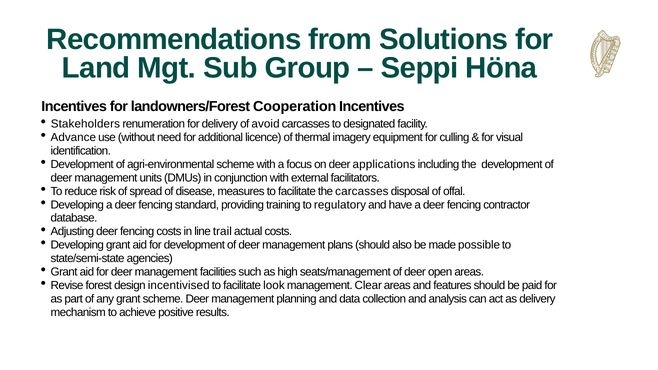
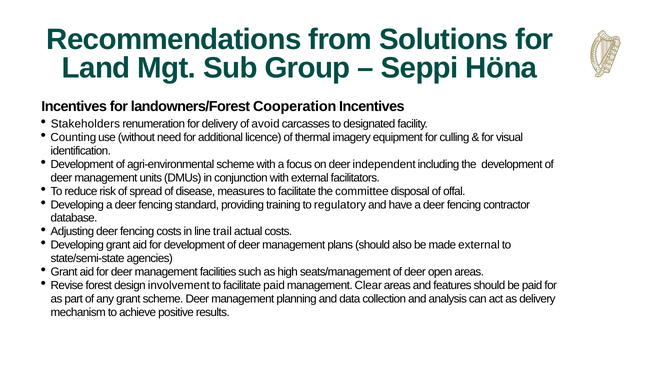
Advance: Advance -> Counting
applications: applications -> independent
the carcasses: carcasses -> committee
made possible: possible -> external
incentivised: incentivised -> involvement
facilitate look: look -> paid
